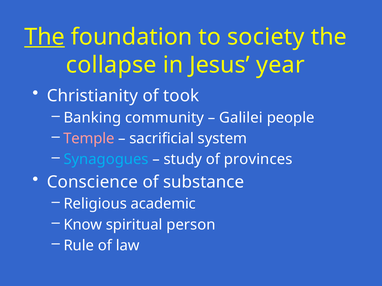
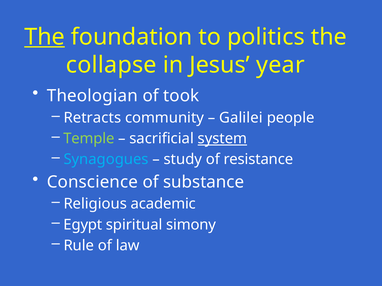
society: society -> politics
Christianity: Christianity -> Theologian
Banking: Banking -> Retracts
Temple colour: pink -> light green
system underline: none -> present
provinces: provinces -> resistance
Know: Know -> Egypt
person: person -> simony
